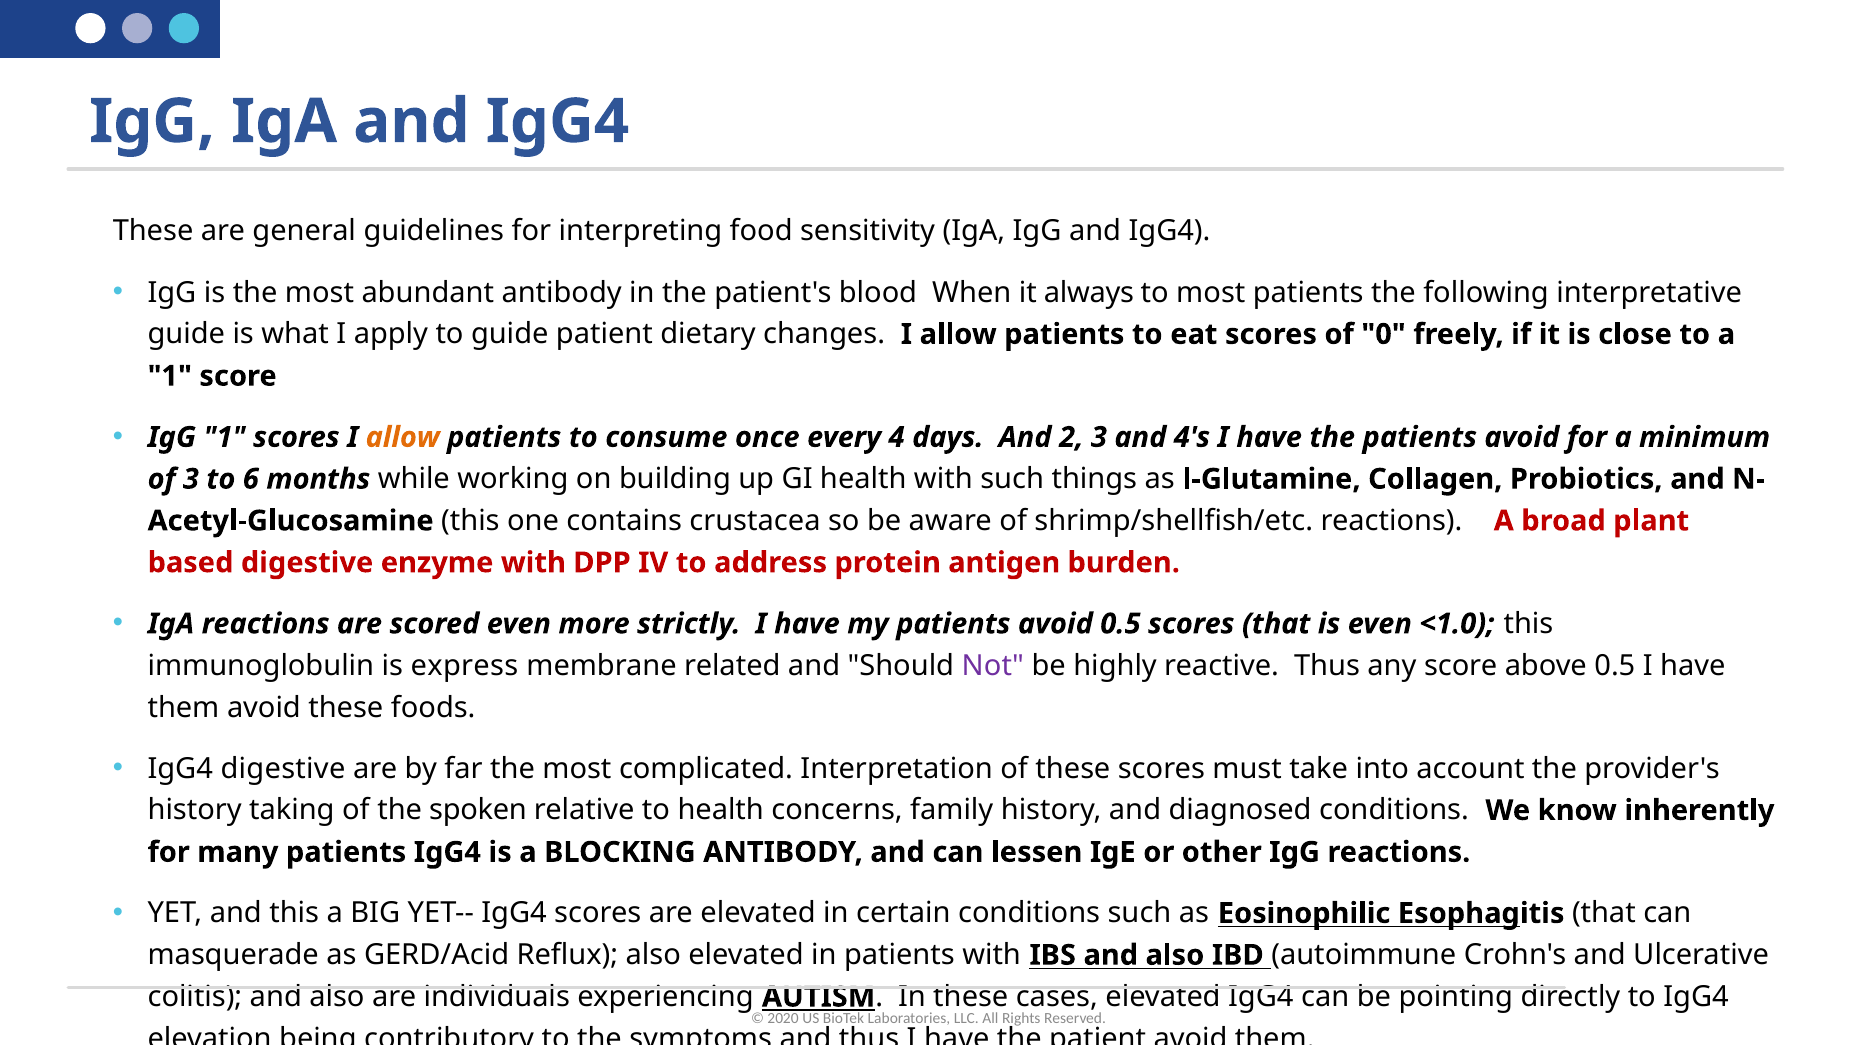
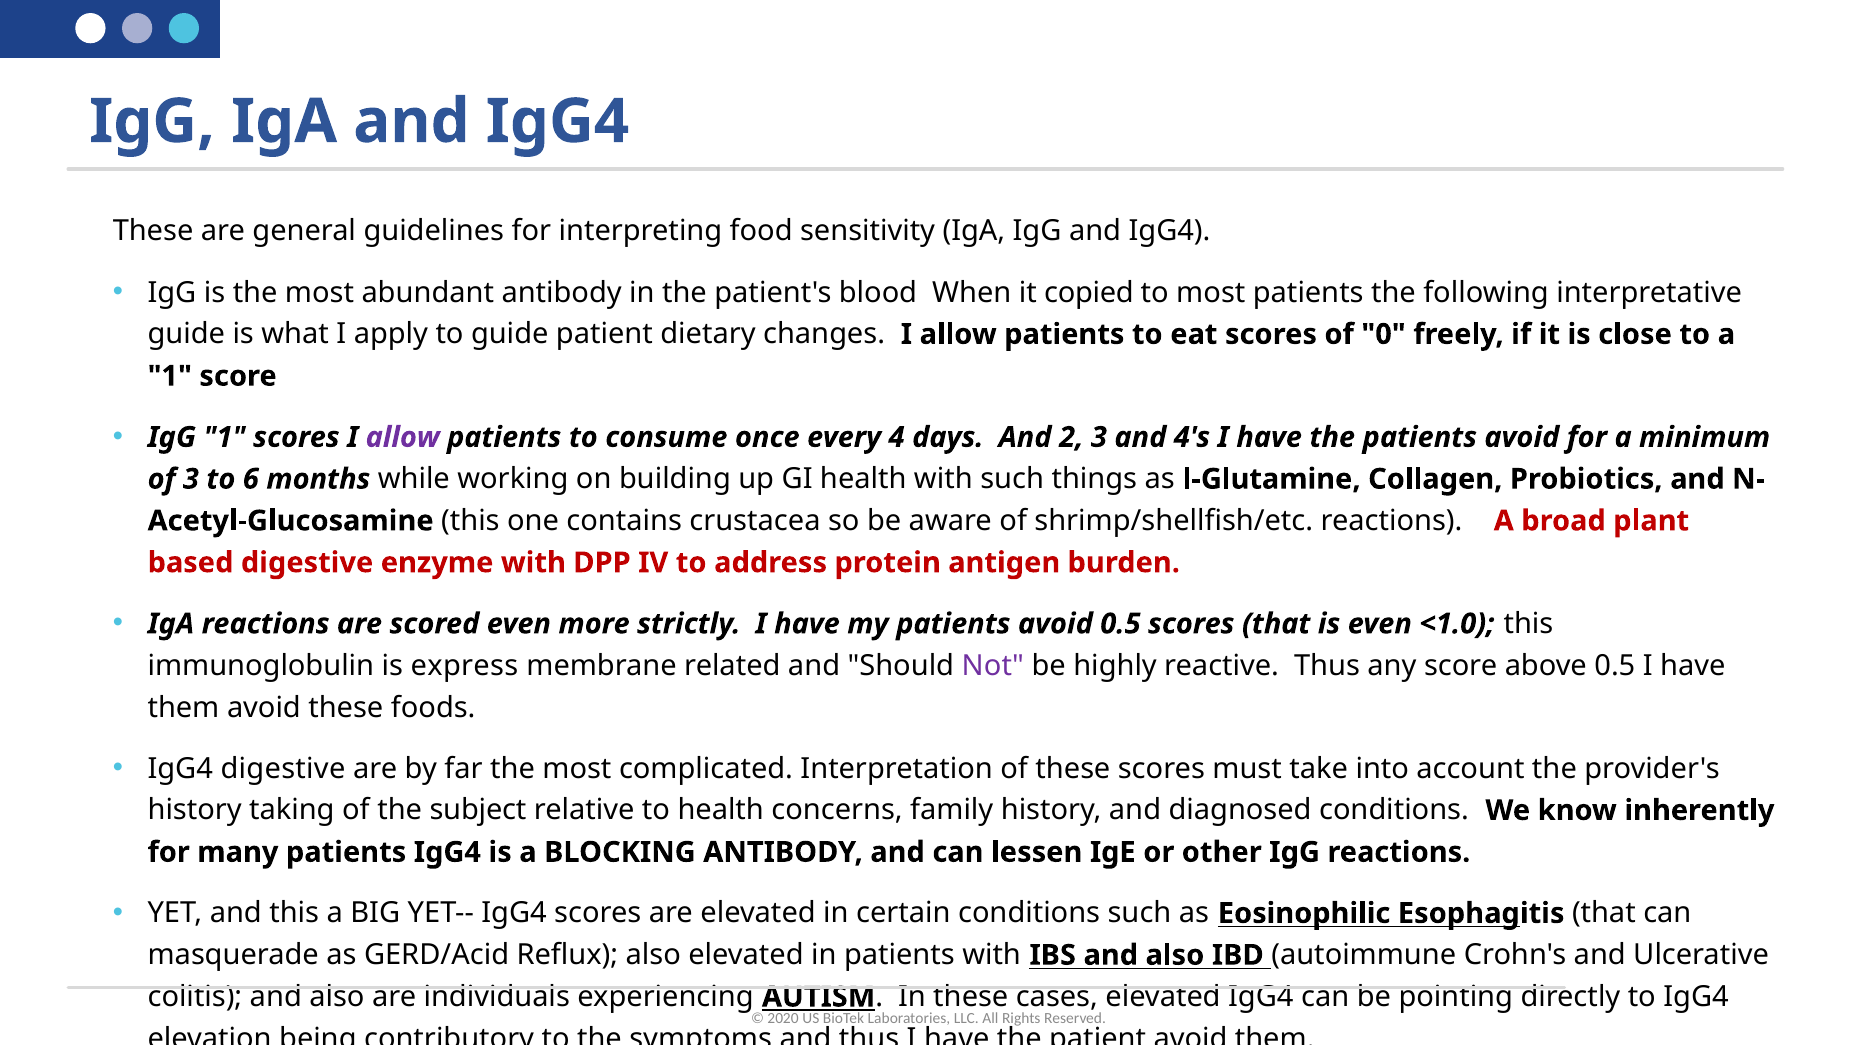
always: always -> copied
allow at (403, 437) colour: orange -> purple
spoken: spoken -> subject
